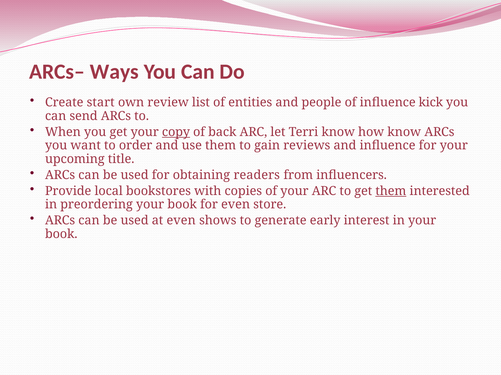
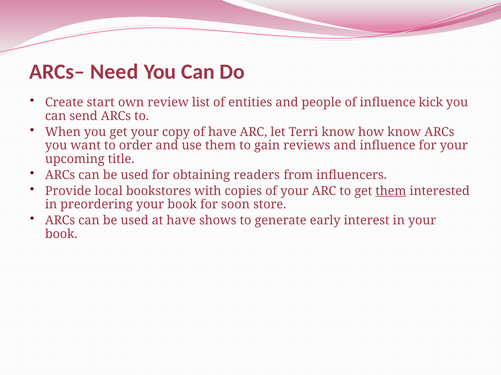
Ways: Ways -> Need
copy underline: present -> none
of back: back -> have
for even: even -> soon
at even: even -> have
